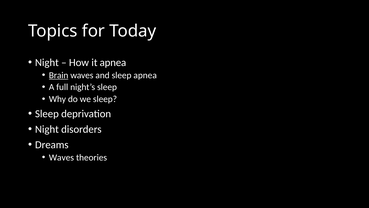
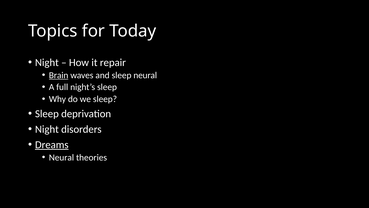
it apnea: apnea -> repair
sleep apnea: apnea -> neural
Dreams underline: none -> present
Waves at (61, 157): Waves -> Neural
